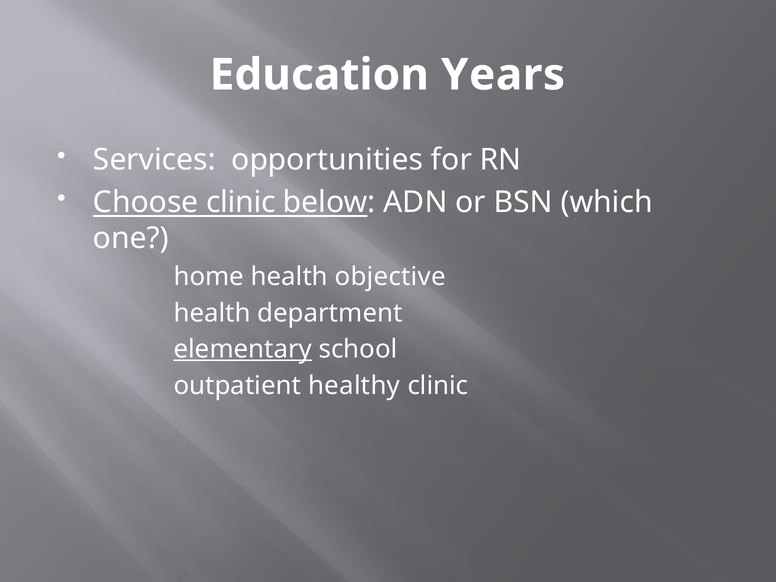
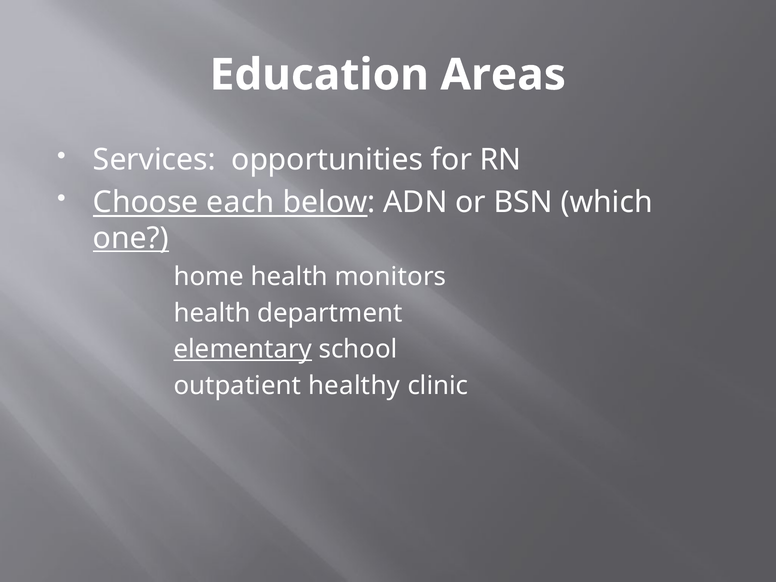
Years: Years -> Areas
Choose clinic: clinic -> each
one underline: none -> present
objective: objective -> monitors
